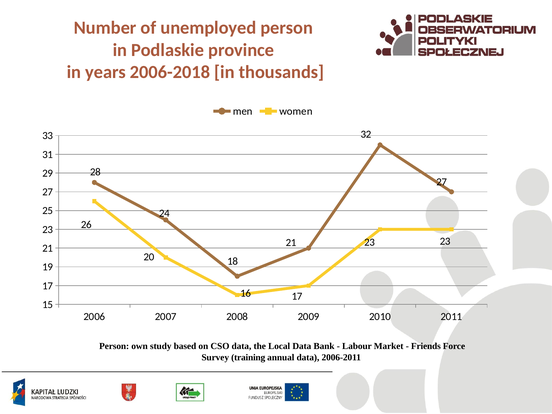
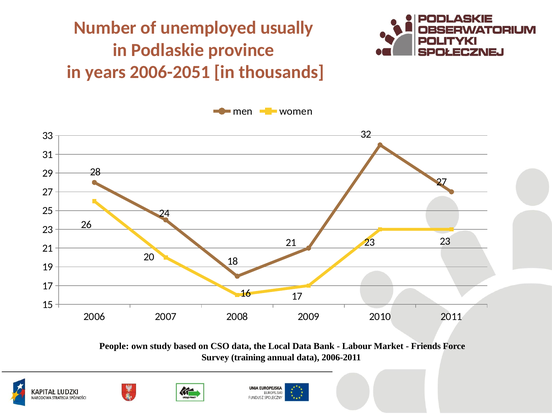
unemployed person: person -> usually
2006-2018: 2006-2018 -> 2006-2051
Person at (114, 346): Person -> People
